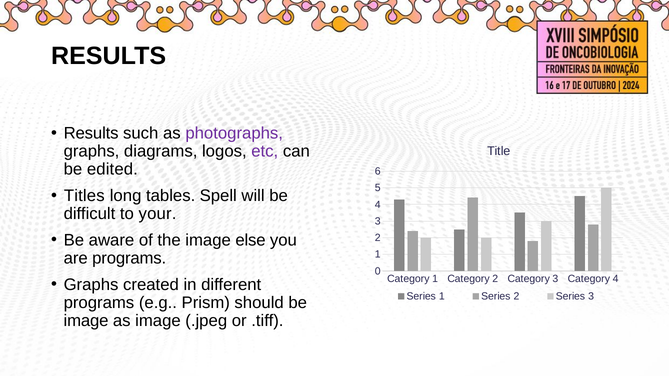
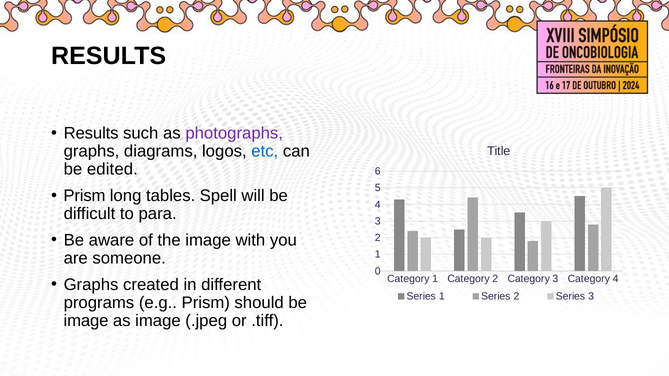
etc colour: purple -> blue
Titles at (84, 196): Titles -> Prism
your: your -> para
else: else -> with
are programs: programs -> someone
